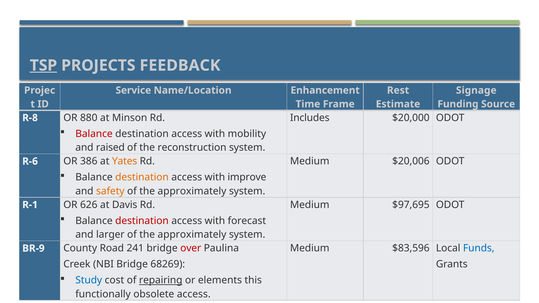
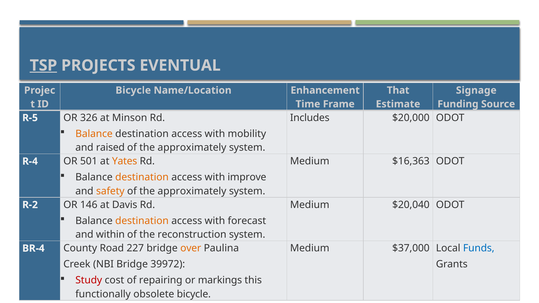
FEEDBACK: FEEDBACK -> EVENTUAL
Service at (133, 90): Service -> Bicycle
Rest: Rest -> That
R-8: R-8 -> R-5
880: 880 -> 326
Balance at (94, 134) colour: red -> orange
reconstruction at (192, 148): reconstruction -> approximately
$20,006: $20,006 -> $16,363
R-6: R-6 -> R-4
386: 386 -> 501
$97,695: $97,695 -> $20,040
R-1: R-1 -> R-2
626: 626 -> 146
destination at (142, 221) colour: red -> orange
larger: larger -> within
approximately at (192, 235): approximately -> reconstruction
$83,596: $83,596 -> $37,000
BR-9: BR-9 -> BR-4
241: 241 -> 227
over colour: red -> orange
68269: 68269 -> 39972
Study colour: blue -> red
repairing underline: present -> none
elements: elements -> markings
obsolete access: access -> bicycle
